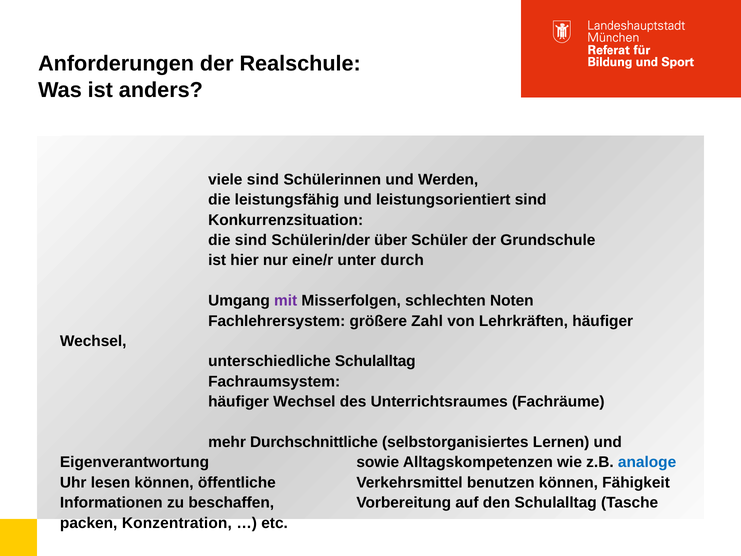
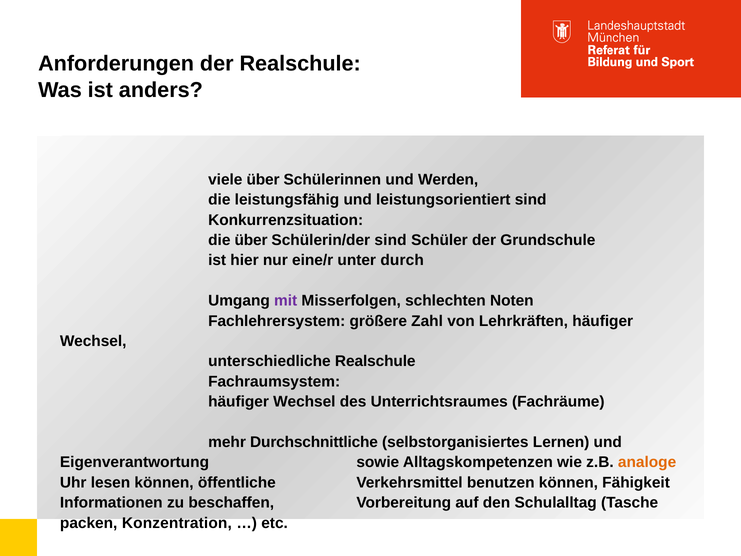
viele sind: sind -> über
die sind: sind -> über
Schülerin/der über: über -> sind
unterschiedliche Schulalltag: Schulalltag -> Realschule
analoge colour: blue -> orange
